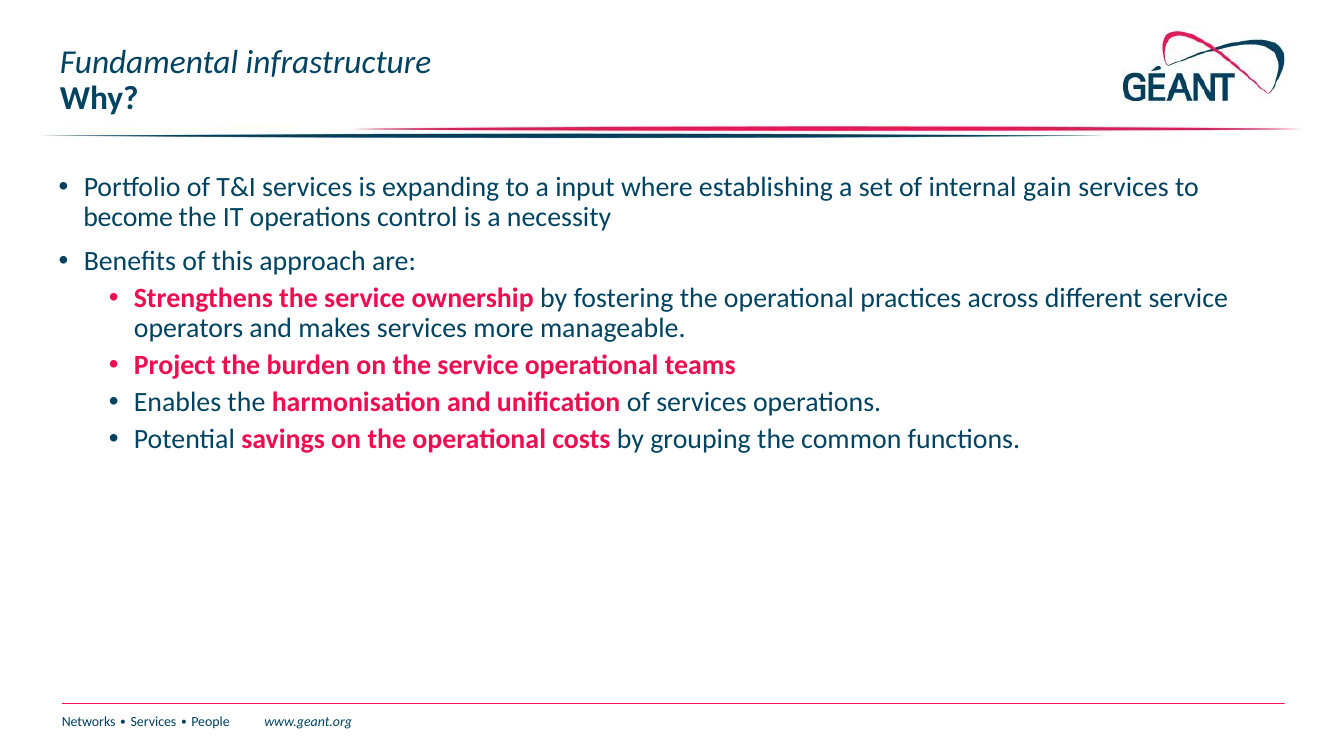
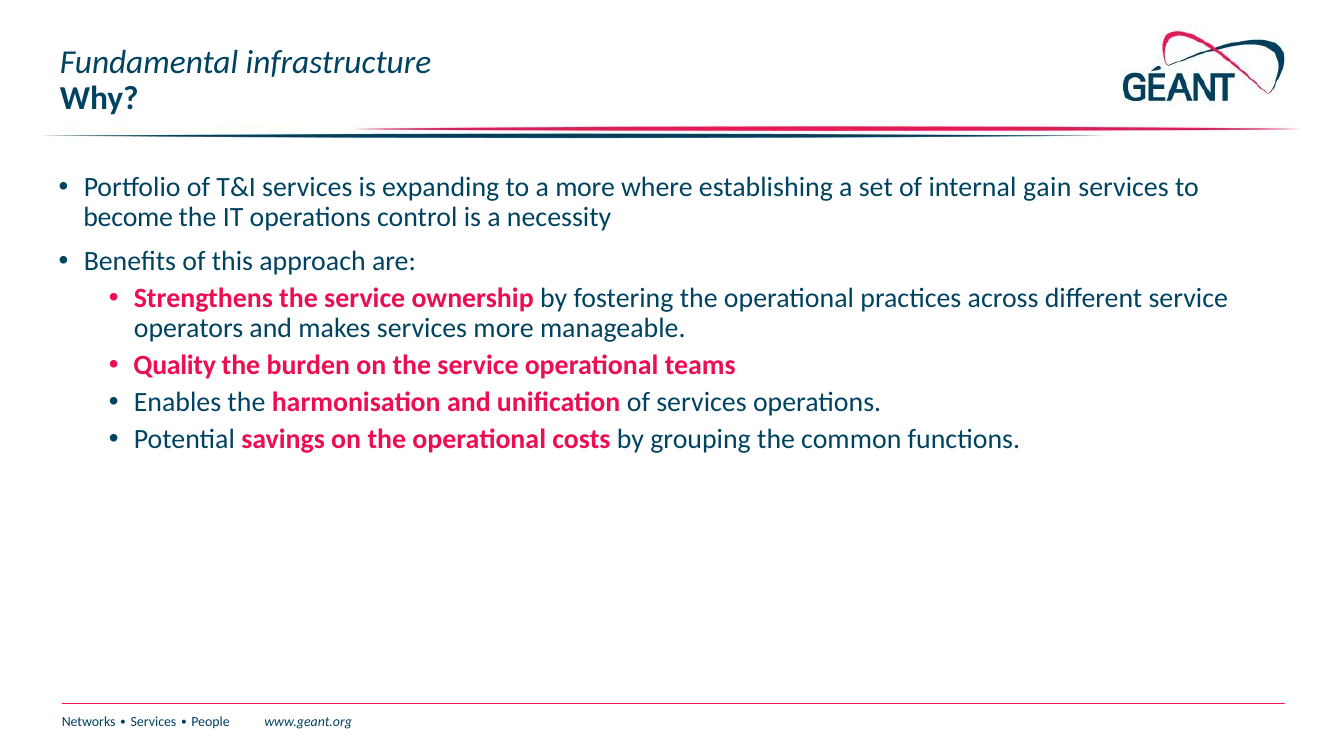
a input: input -> more
Project: Project -> Quality
